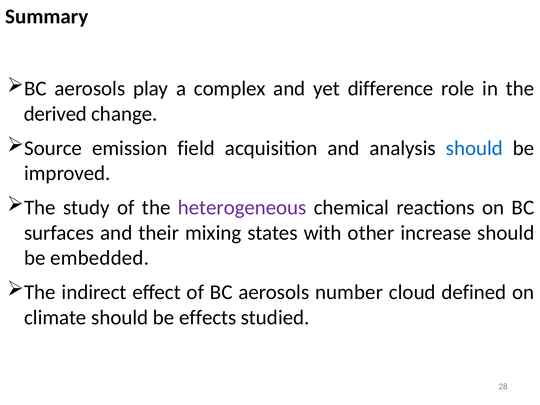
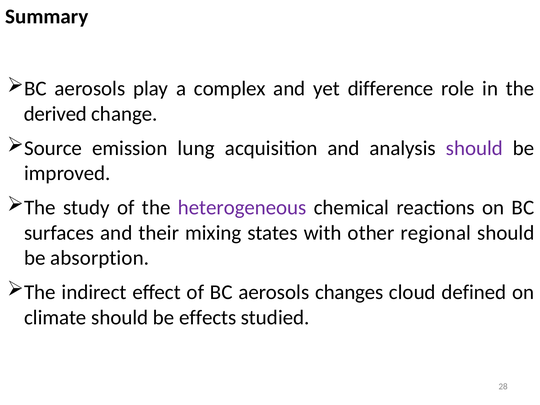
field: field -> lung
should at (474, 148) colour: blue -> purple
increase: increase -> regional
embedded: embedded -> absorption
number: number -> changes
